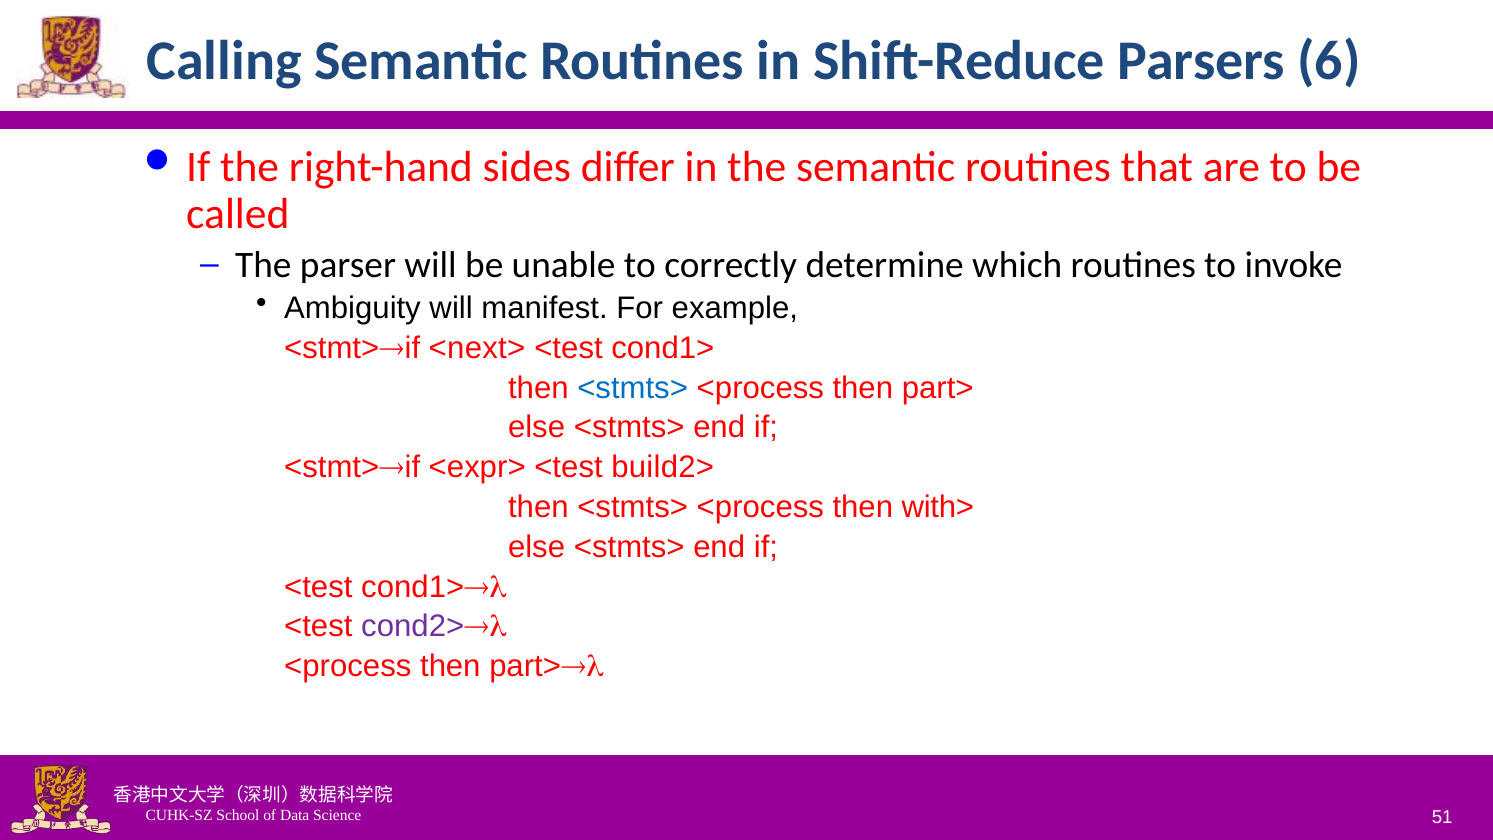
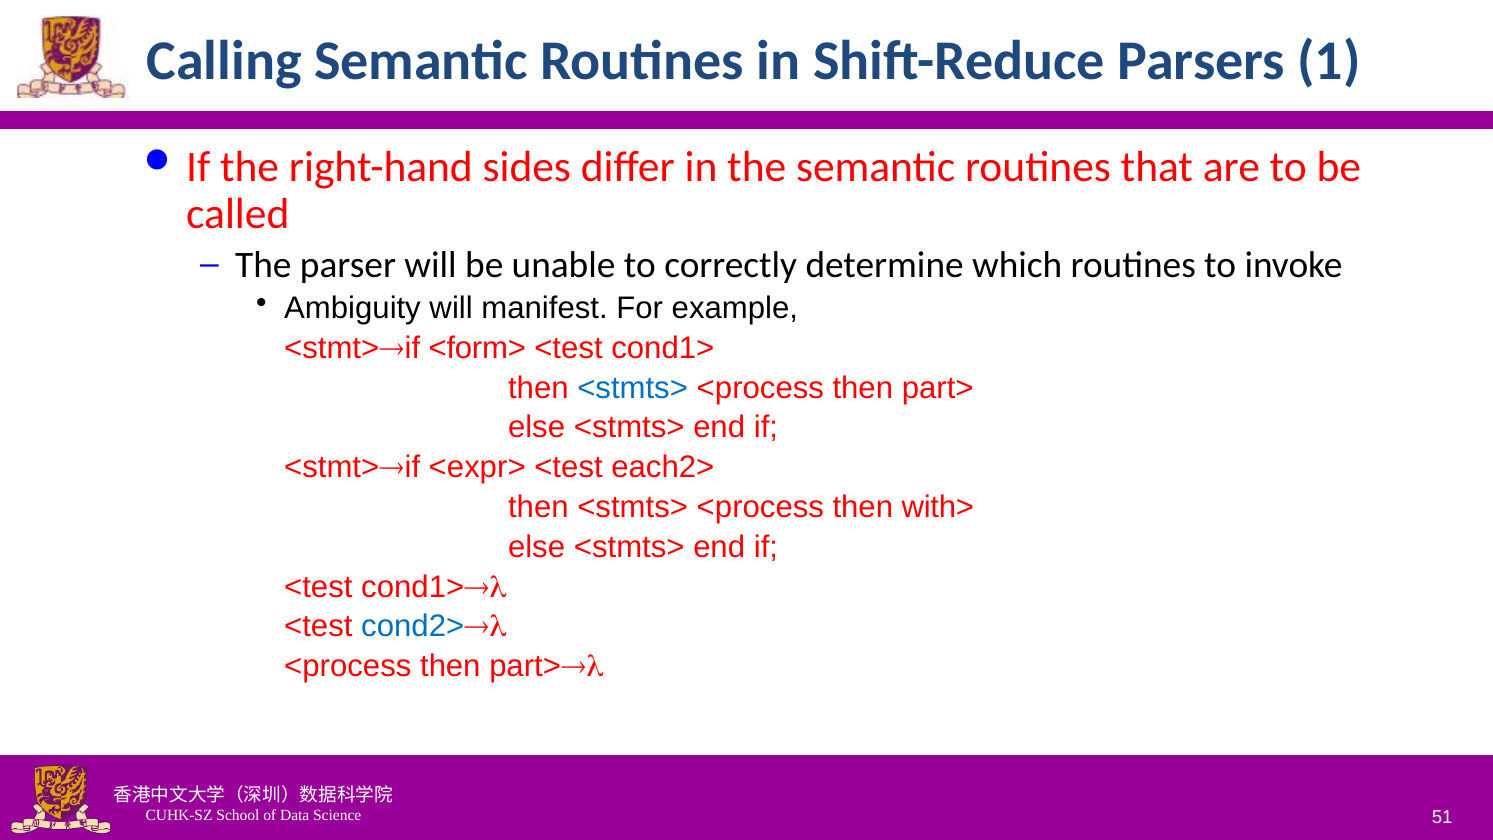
6: 6 -> 1
<next>: <next> -> <form>
build2>: build2> -> each2>
cond2> colour: purple -> blue
